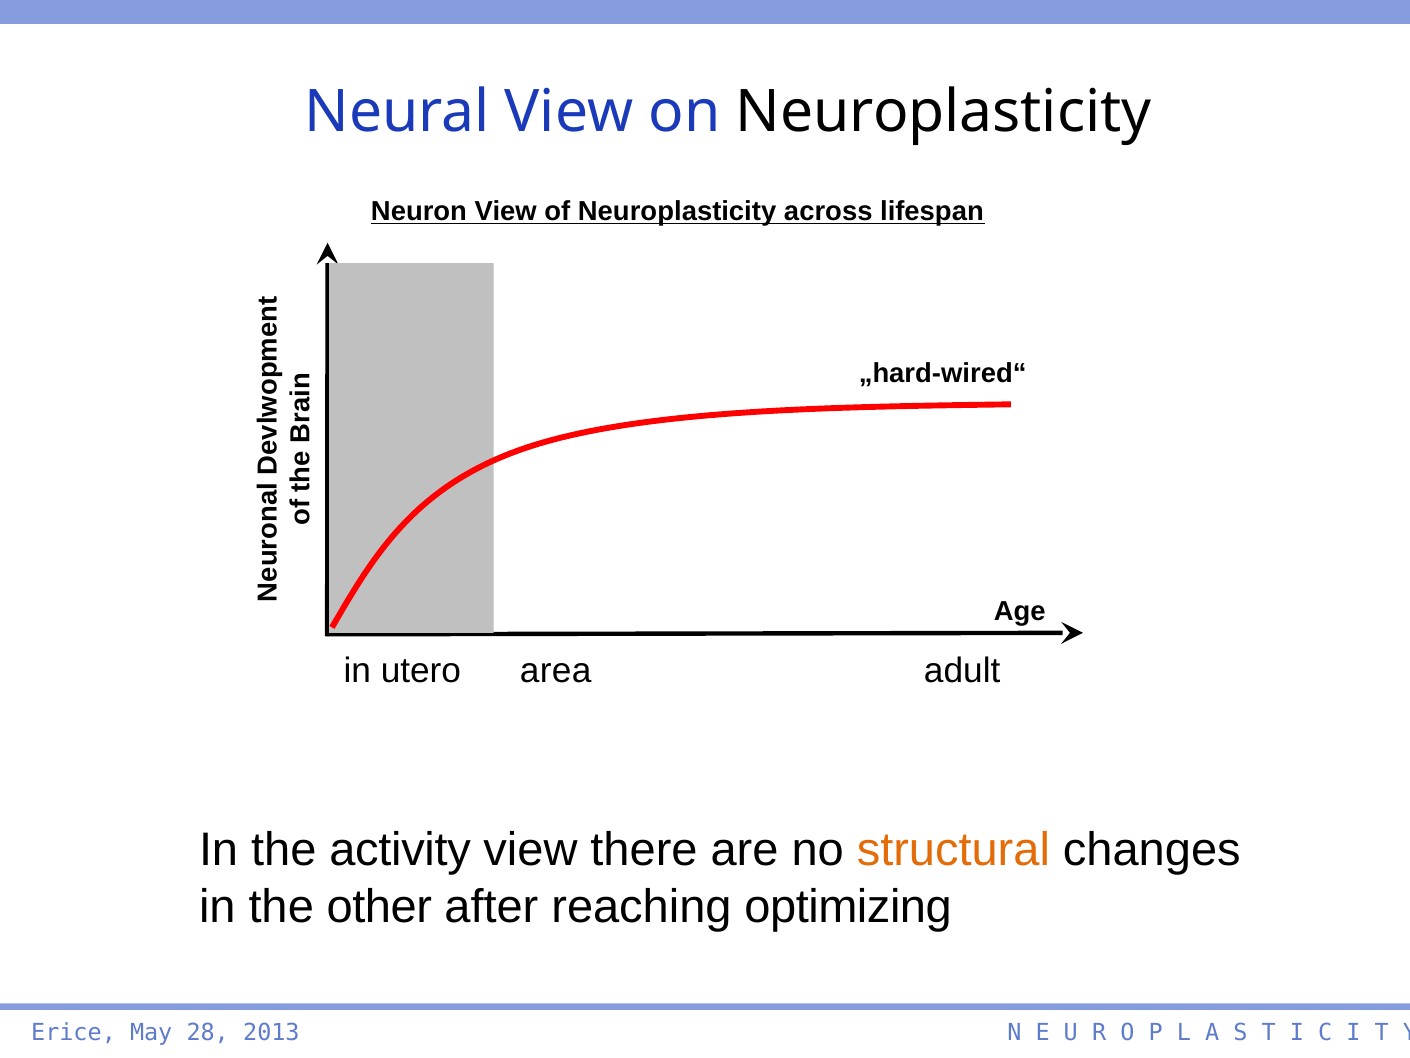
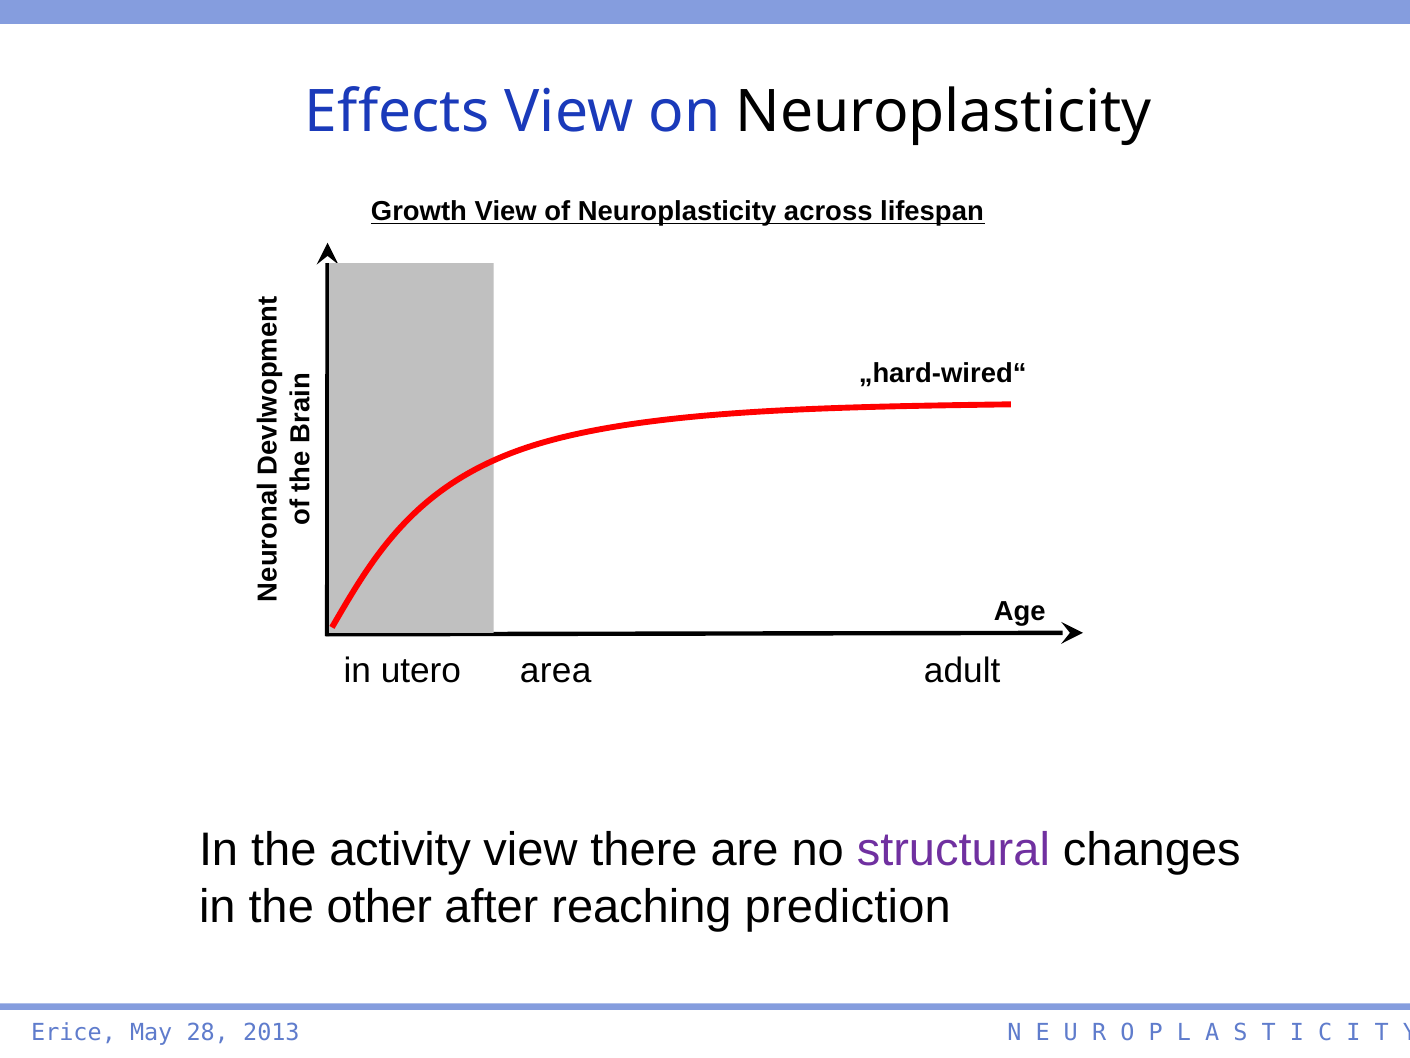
Neural: Neural -> Effects
Neuron: Neuron -> Growth
structural colour: orange -> purple
optimizing: optimizing -> prediction
